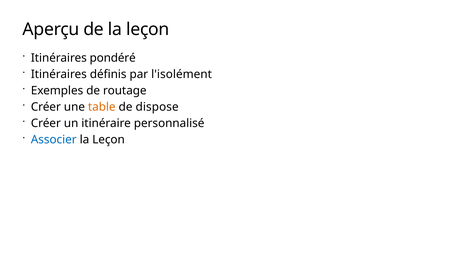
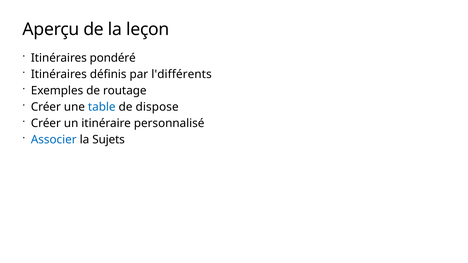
l'isolément: l'isolément -> l'différents
table colour: orange -> blue
Leçon at (109, 140): Leçon -> Sujets
